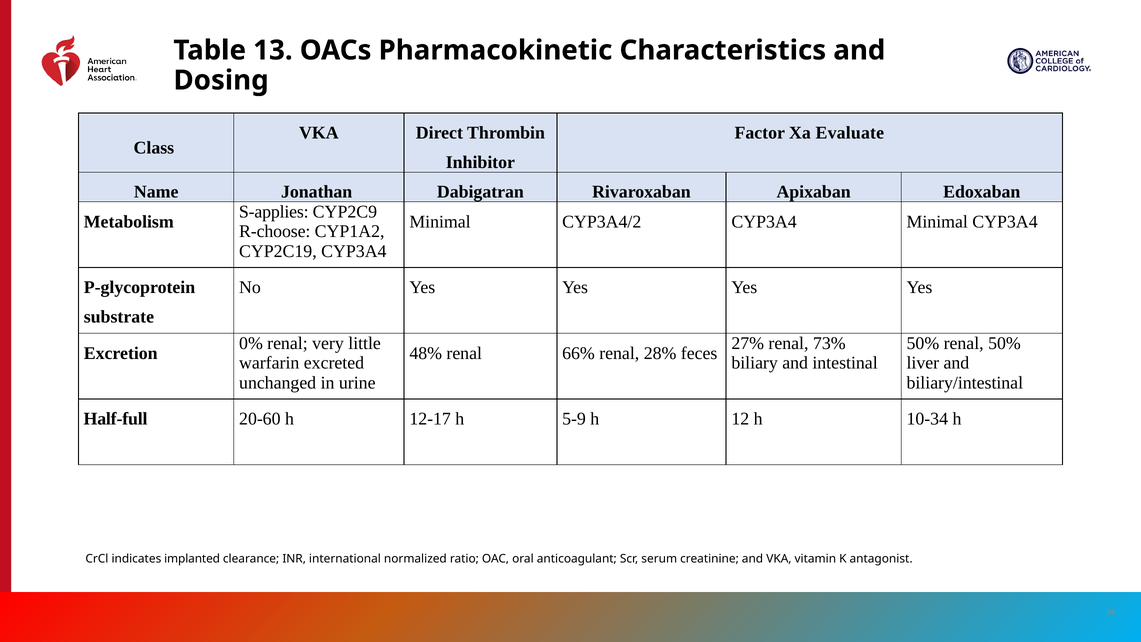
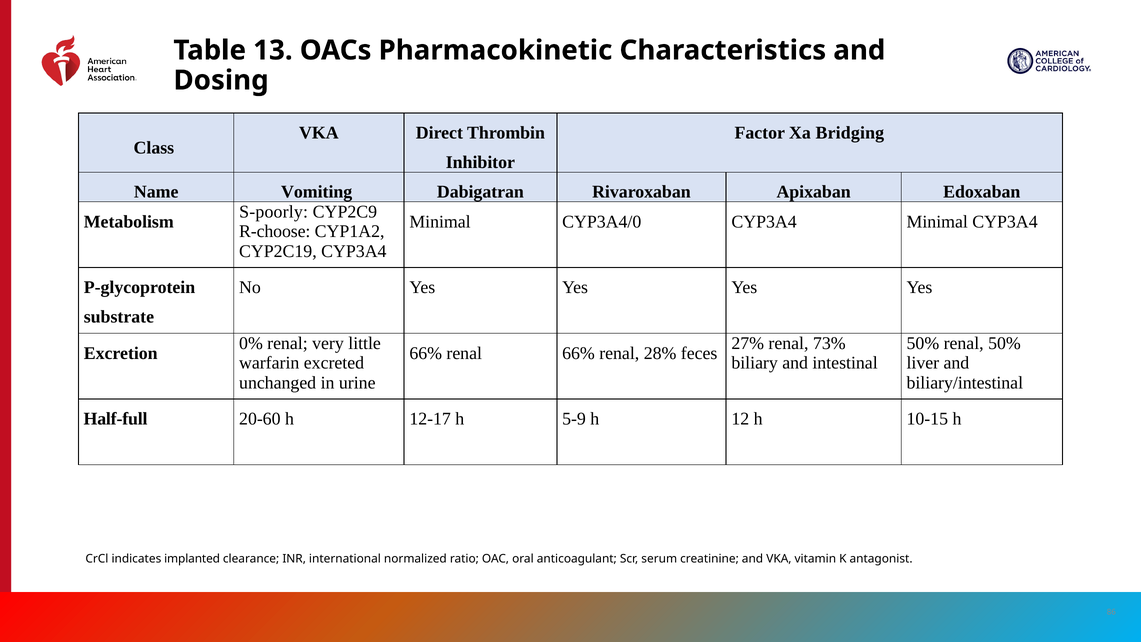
Evaluate: Evaluate -> Bridging
Jonathan: Jonathan -> Vomiting
S-applies: S-applies -> S-poorly
CYP3A4/2: CYP3A4/2 -> CYP3A4/0
48% at (426, 353): 48% -> 66%
10-34: 10-34 -> 10-15
